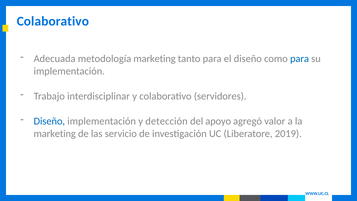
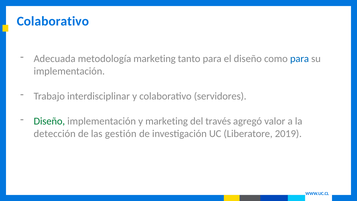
Diseño at (49, 121) colour: blue -> green
y detección: detección -> marketing
apoyo: apoyo -> través
marketing at (55, 134): marketing -> detección
servicio: servicio -> gestión
